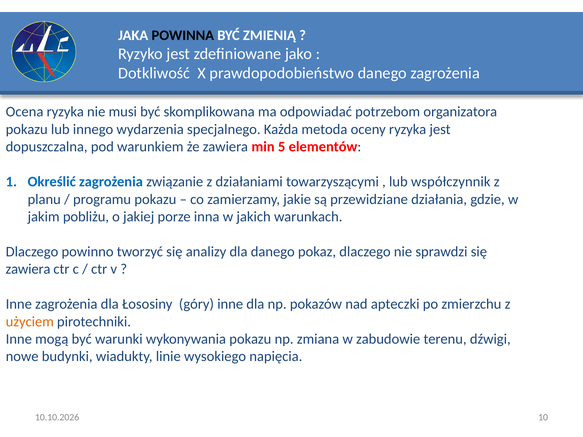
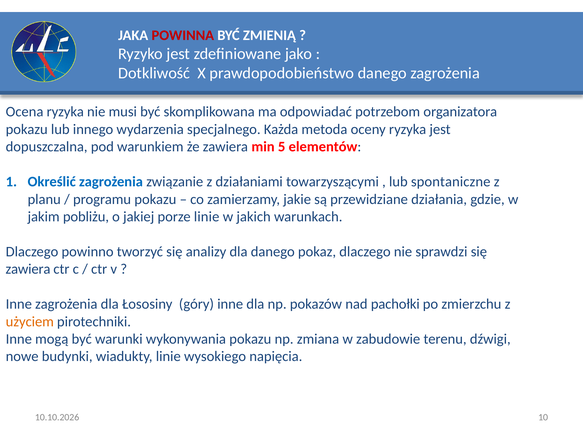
POWINNA colour: black -> red
współczynnik: współczynnik -> spontaniczne
porze inna: inna -> linie
apteczki: apteczki -> pachołki
